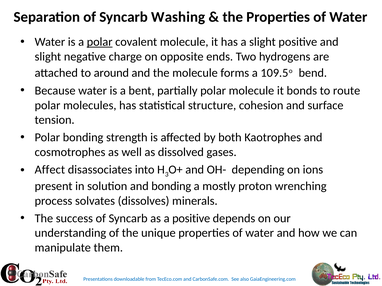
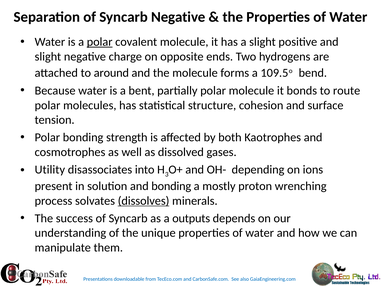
Syncarb Washing: Washing -> Negative
Affect: Affect -> Utility
dissolves underline: none -> present
a positive: positive -> outputs
